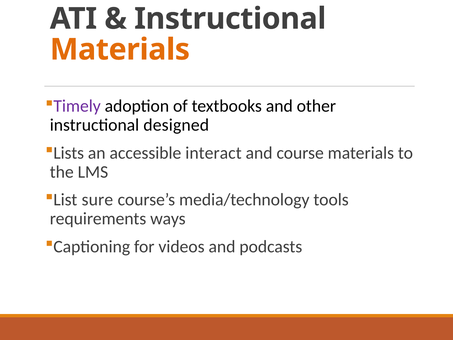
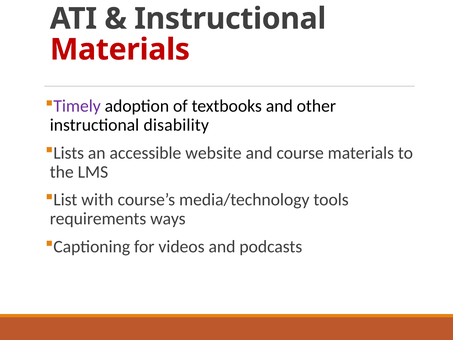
Materials at (120, 50) colour: orange -> red
designed: designed -> disability
interact: interact -> website
sure: sure -> with
